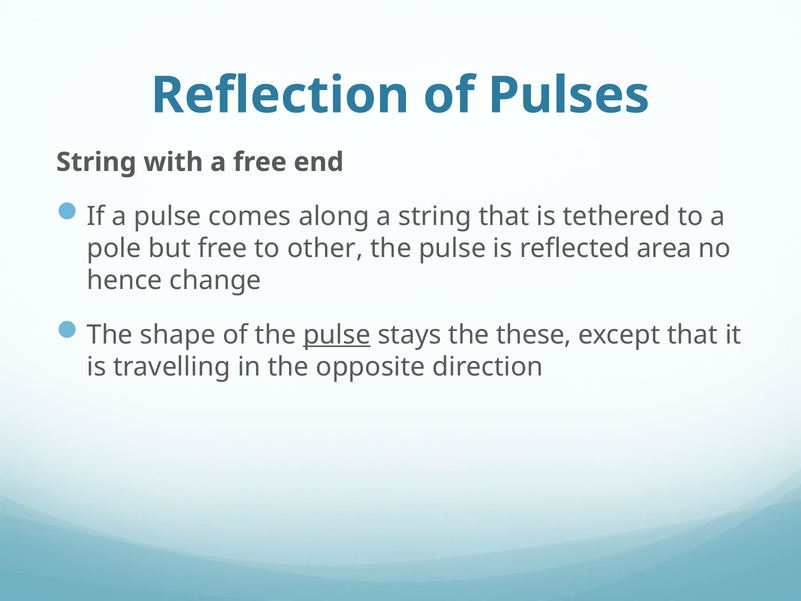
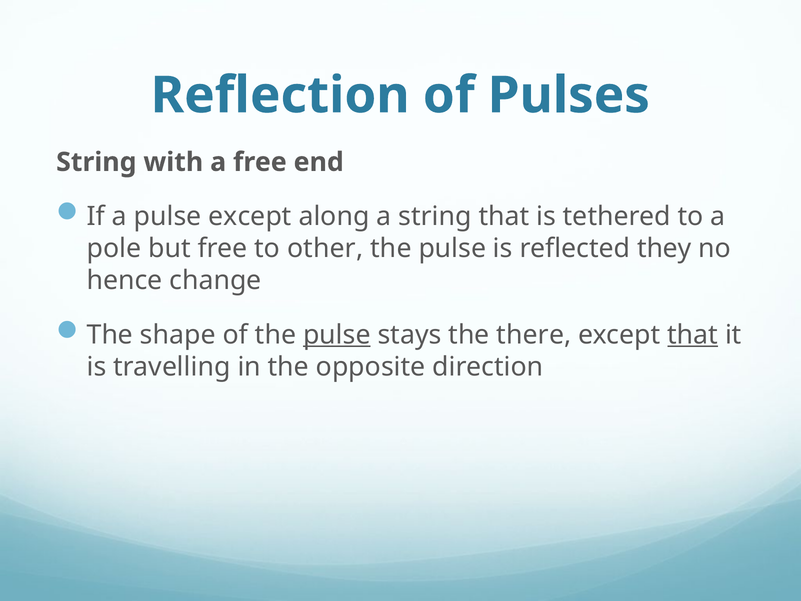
pulse comes: comes -> except
area: area -> they
these: these -> there
that at (693, 335) underline: none -> present
